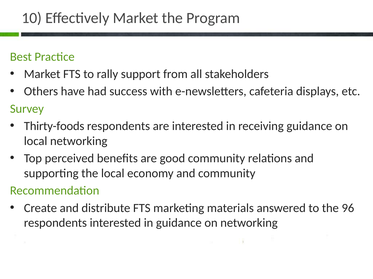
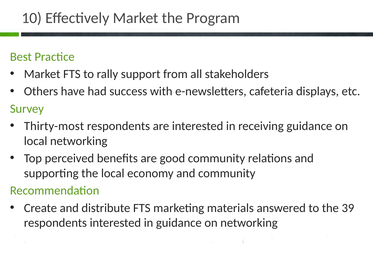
Thirty-foods: Thirty-foods -> Thirty-most
96: 96 -> 39
